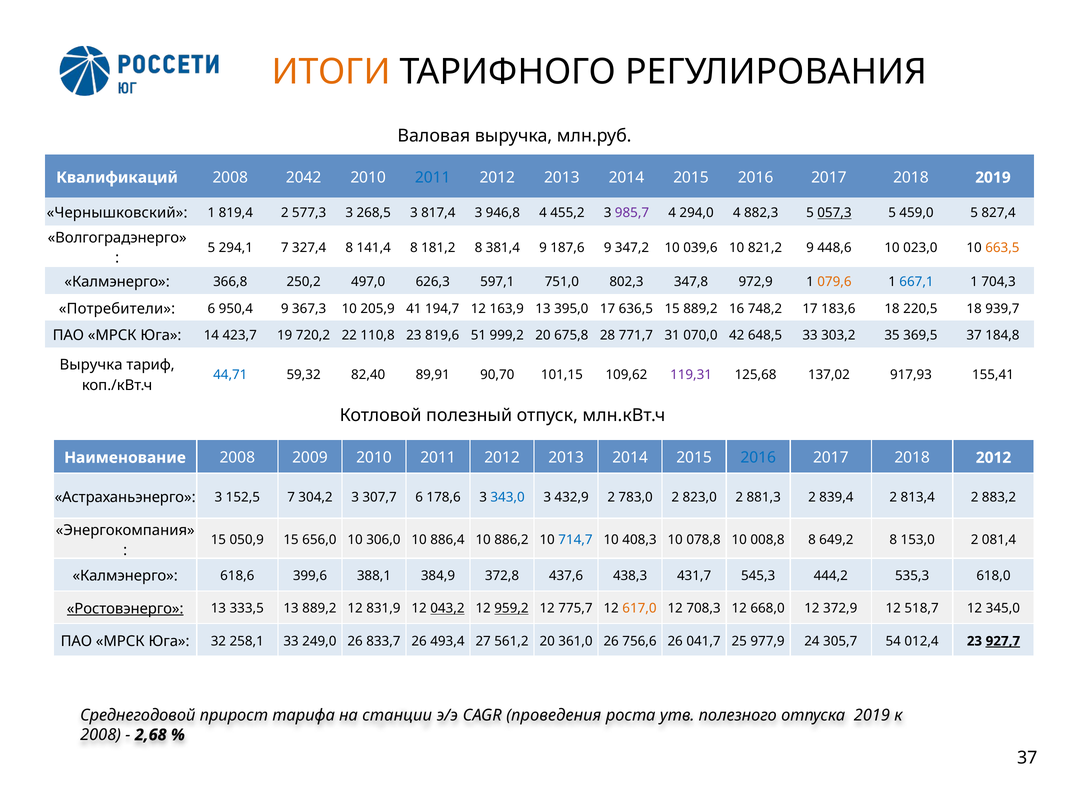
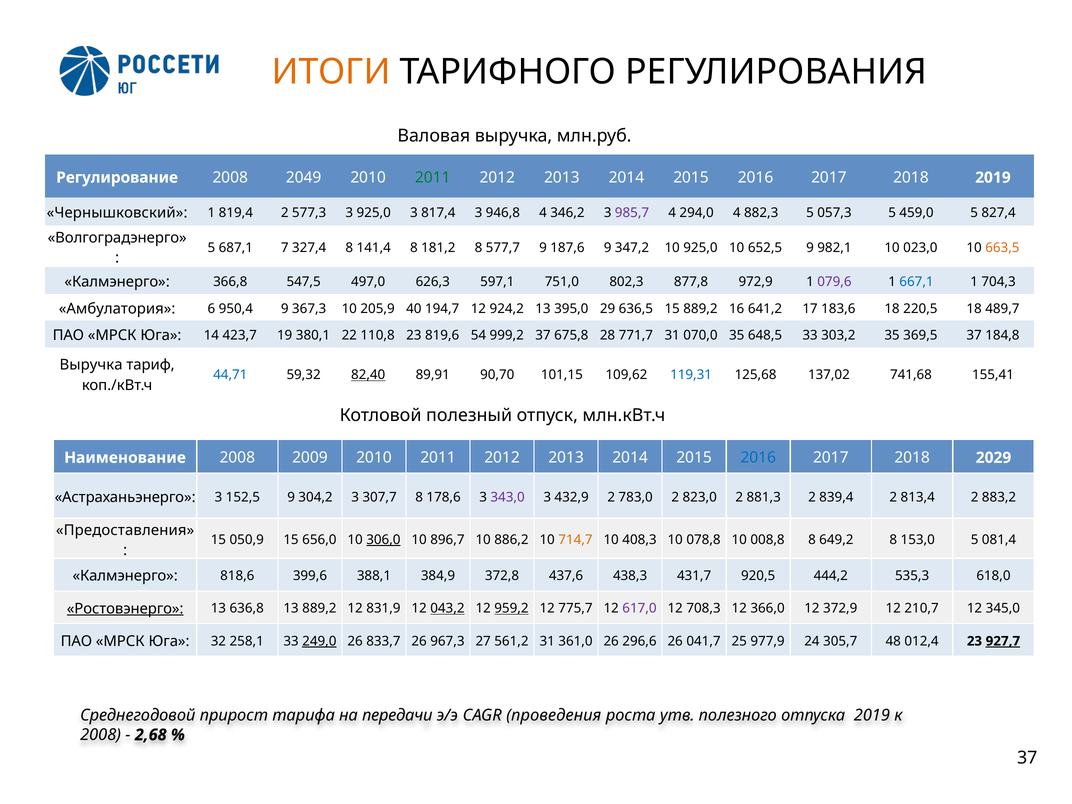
Квалификаций: Квалификаций -> Регулирование
2042: 2042 -> 2049
2011 at (433, 178) colour: blue -> green
3 268,5: 268,5 -> 925,0
455,2: 455,2 -> 346,2
057,3 underline: present -> none
294,1: 294,1 -> 687,1
381,4: 381,4 -> 577,7
10 039,6: 039,6 -> 925,0
821,2: 821,2 -> 652,5
448,6: 448,6 -> 982,1
250,2: 250,2 -> 547,5
347,8: 347,8 -> 877,8
079,6 colour: orange -> purple
Потребители: Потребители -> Амбулатория
41: 41 -> 40
163,9: 163,9 -> 924,2
395,0 17: 17 -> 29
748,2: 748,2 -> 641,2
939,7: 939,7 -> 489,7
720,2: 720,2 -> 380,1
51: 51 -> 54
999,2 20: 20 -> 37
070,0 42: 42 -> 35
82,40 underline: none -> present
119,31 colour: purple -> blue
917,93: 917,93 -> 741,68
2018 2012: 2012 -> 2029
152,5 7: 7 -> 9
307,7 6: 6 -> 8
343,0 colour: blue -> purple
Энергокомпания: Энергокомпания -> Предоставления
306,0 underline: none -> present
886,4: 886,4 -> 896,7
714,7 colour: blue -> orange
153,0 2: 2 -> 5
618,6: 618,6 -> 818,6
545,3: 545,3 -> 920,5
333,5: 333,5 -> 636,8
617,0 colour: orange -> purple
668,0: 668,0 -> 366,0
518,7: 518,7 -> 210,7
249,0 underline: none -> present
493,4: 493,4 -> 967,3
561,2 20: 20 -> 31
756,6: 756,6 -> 296,6
54: 54 -> 48
станции: станции -> передачи
